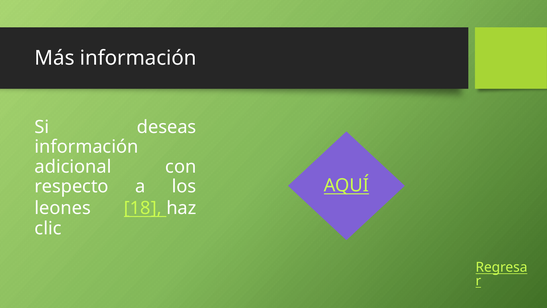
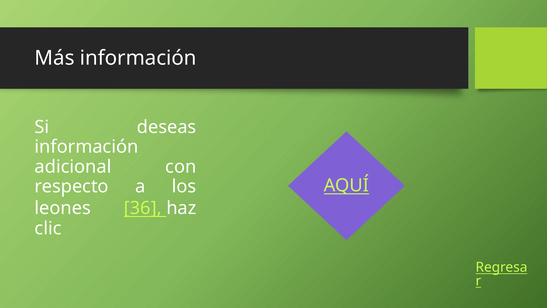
18: 18 -> 36
